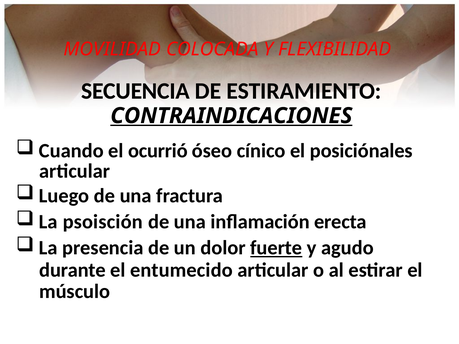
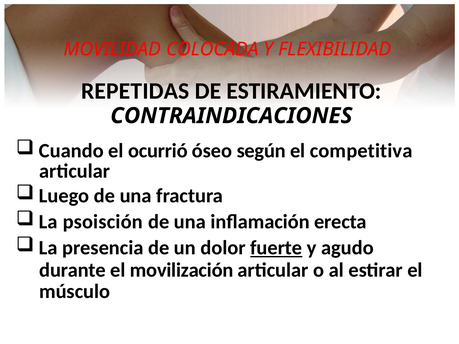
SECUENCIA: SECUENCIA -> REPETIDAS
CONTRAINDICACIONES underline: present -> none
cínico: cínico -> según
posiciónales: posiciónales -> competitiva
entumecido: entumecido -> movilización
